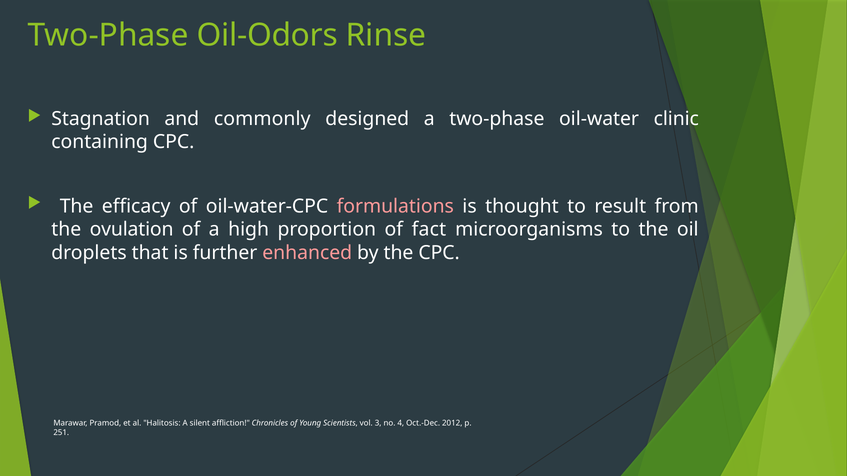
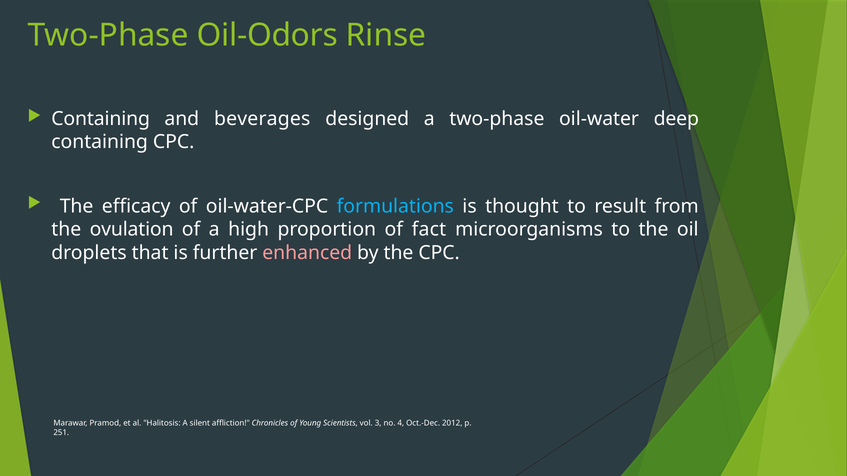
Stagnation at (101, 119): Stagnation -> Containing
commonly: commonly -> beverages
clinic: clinic -> deep
formulations colour: pink -> light blue
